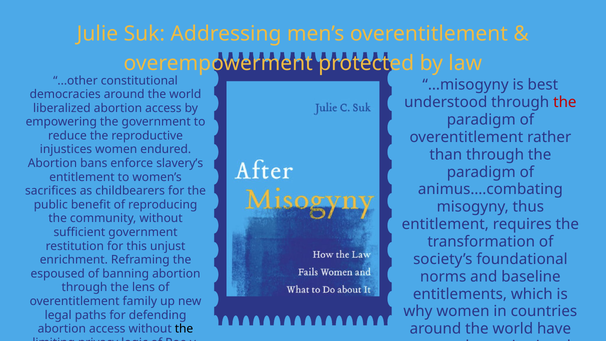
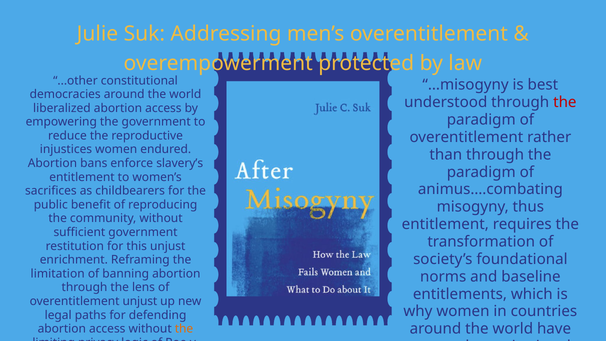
espoused: espoused -> limitation
overentitlement family: family -> unjust
the at (184, 329) colour: black -> orange
